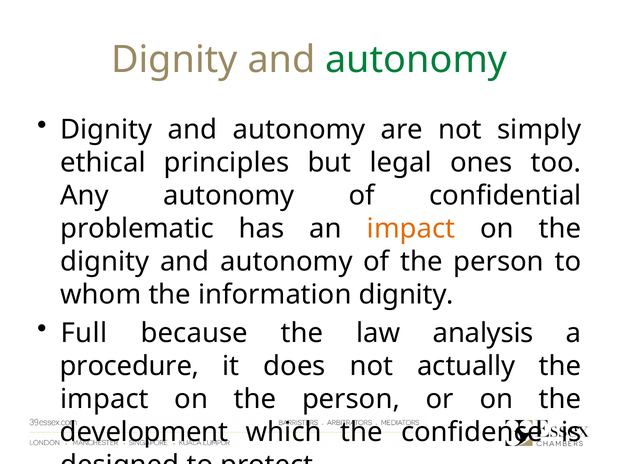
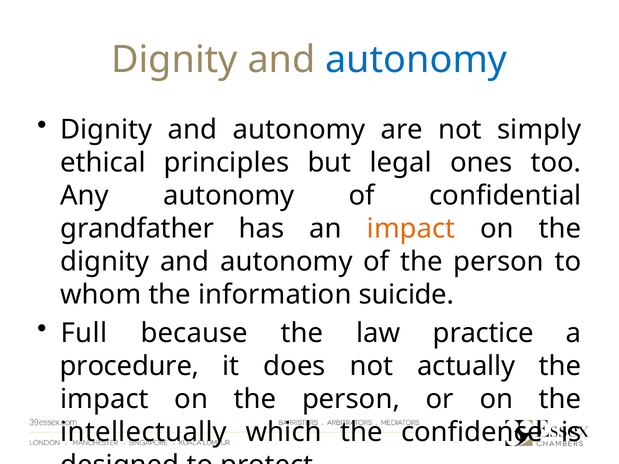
autonomy at (416, 60) colour: green -> blue
problematic: problematic -> grandfather
information dignity: dignity -> suicide
analysis: analysis -> practice
development: development -> intellectually
